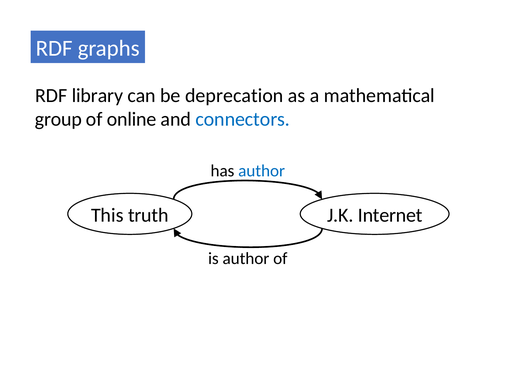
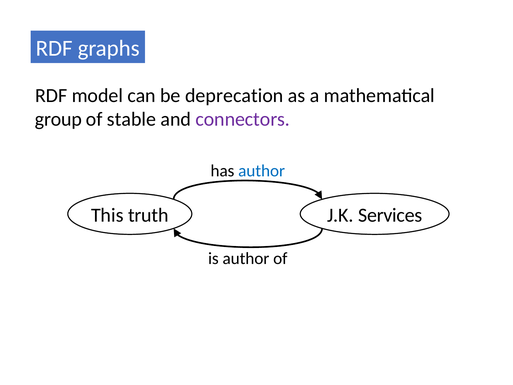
library: library -> model
online: online -> stable
connectors colour: blue -> purple
Internet: Internet -> Services
